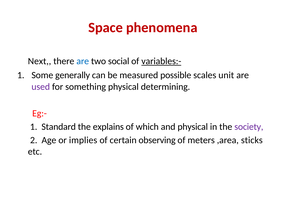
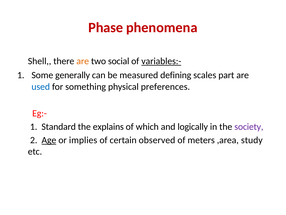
Space: Space -> Phase
Next: Next -> Shell
are at (83, 61) colour: blue -> orange
possible: possible -> defining
unit: unit -> part
used colour: purple -> blue
determining: determining -> preferences
and physical: physical -> logically
Age underline: none -> present
observing: observing -> observed
sticks: sticks -> study
